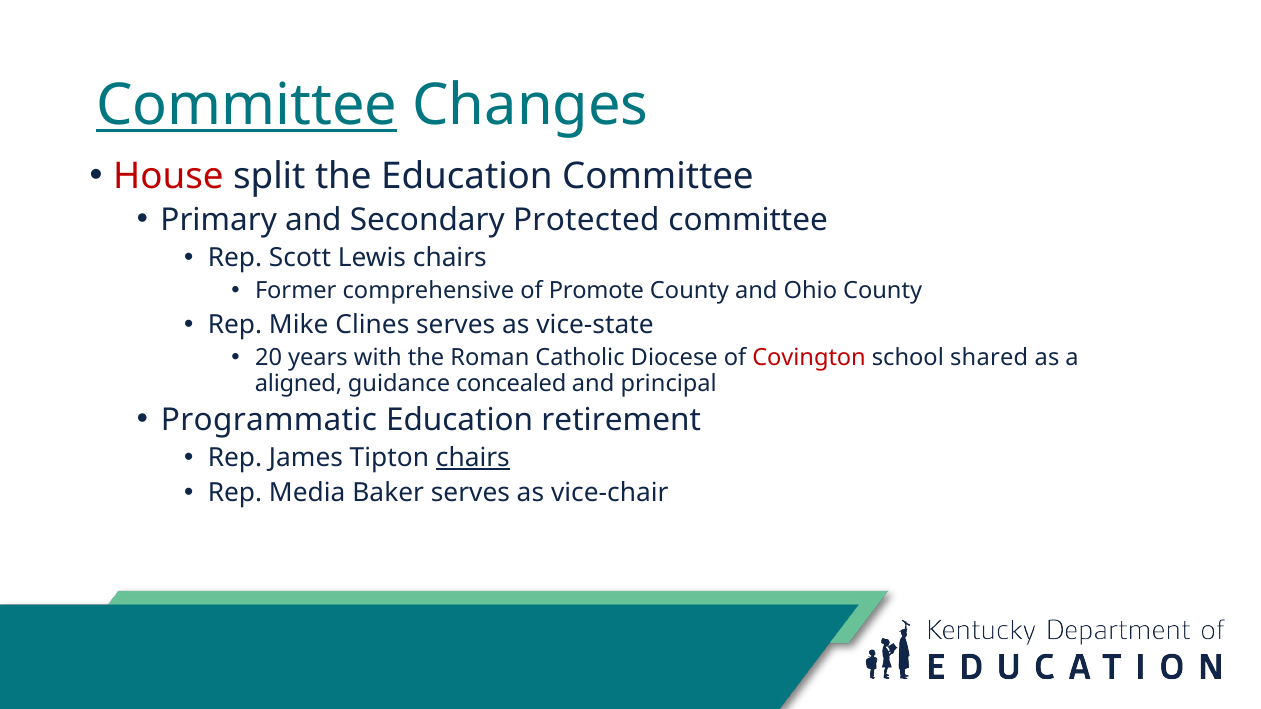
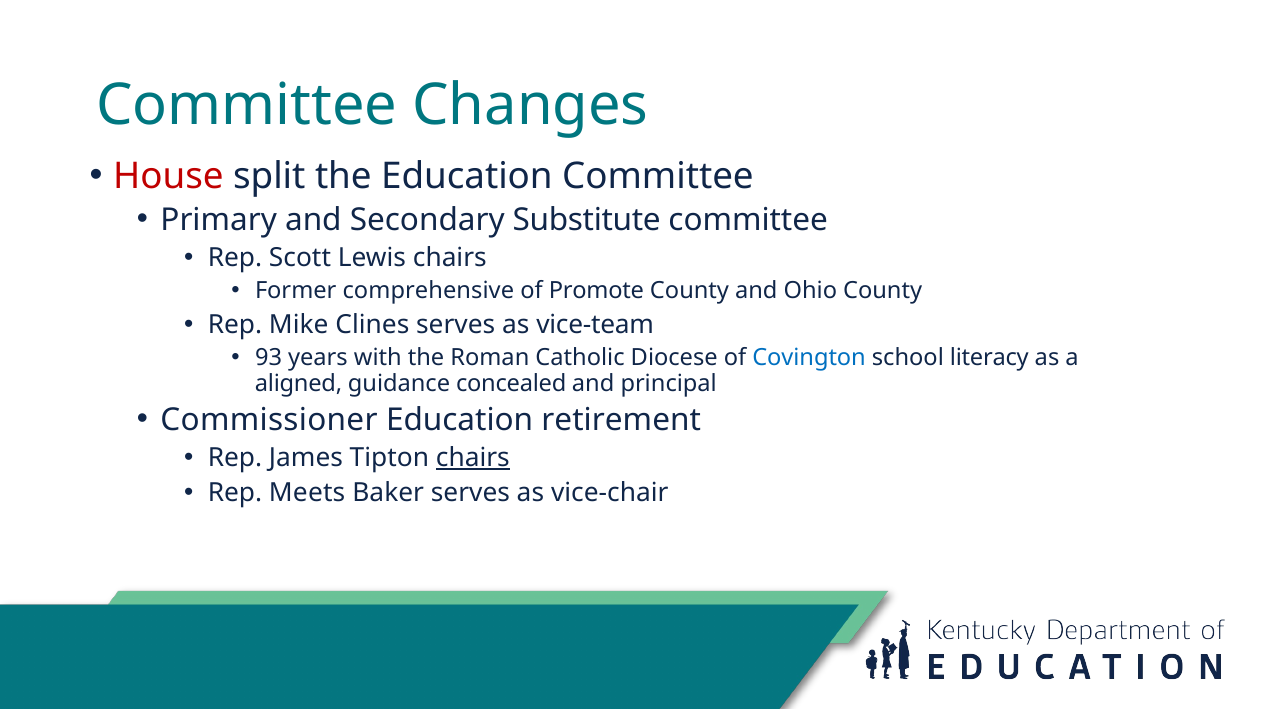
Committee at (247, 106) underline: present -> none
Protected: Protected -> Substitute
vice-state: vice-state -> vice-team
20: 20 -> 93
Covington colour: red -> blue
shared: shared -> literacy
Programmatic: Programmatic -> Commissioner
Media: Media -> Meets
